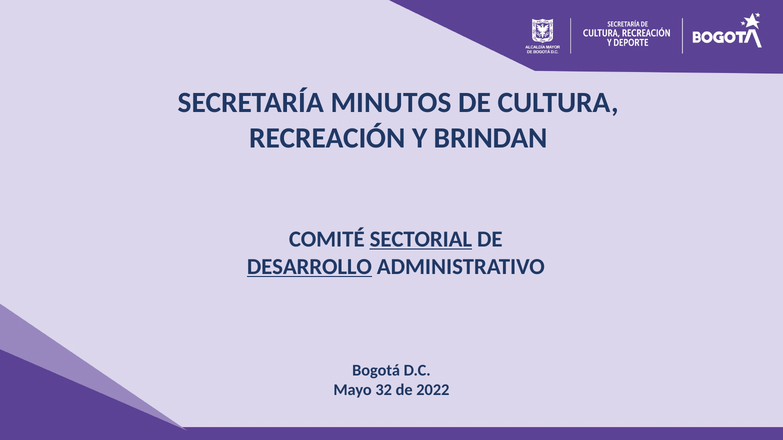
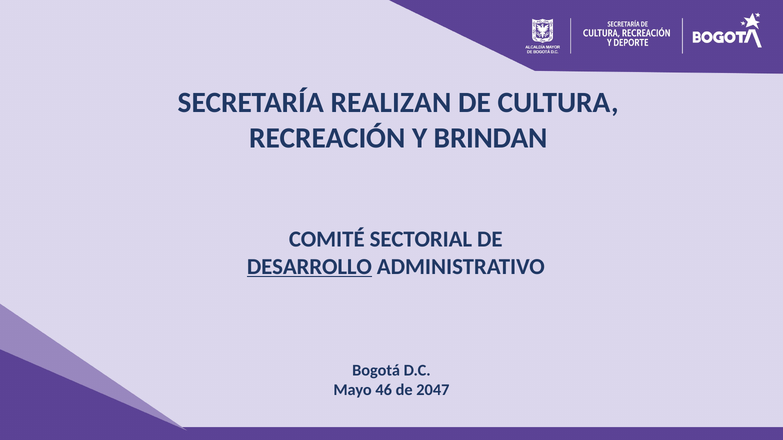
MINUTOS: MINUTOS -> REALIZAN
SECTORIAL underline: present -> none
32: 32 -> 46
2022: 2022 -> 2047
